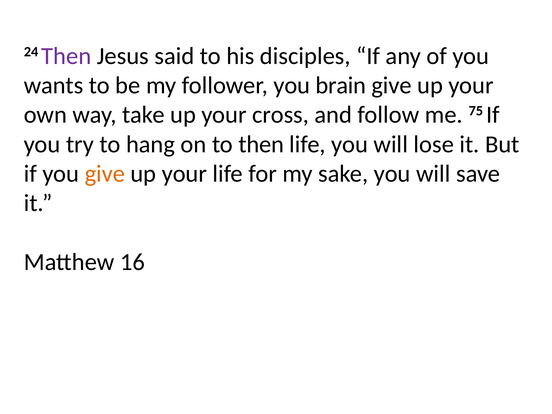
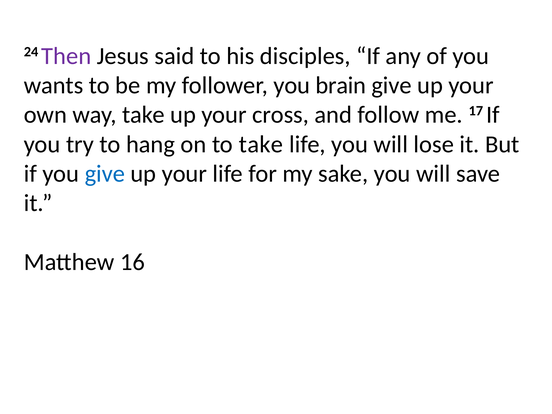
75: 75 -> 17
to then: then -> take
give at (105, 174) colour: orange -> blue
